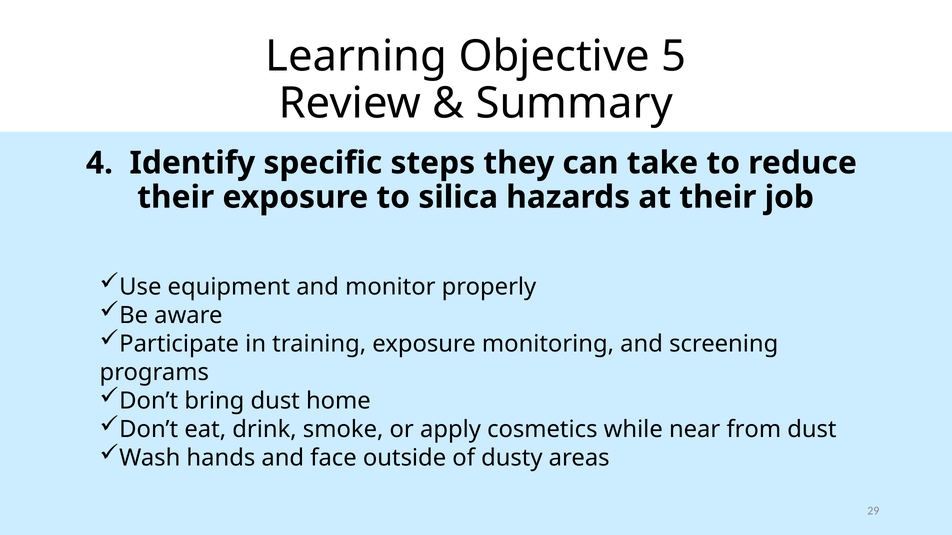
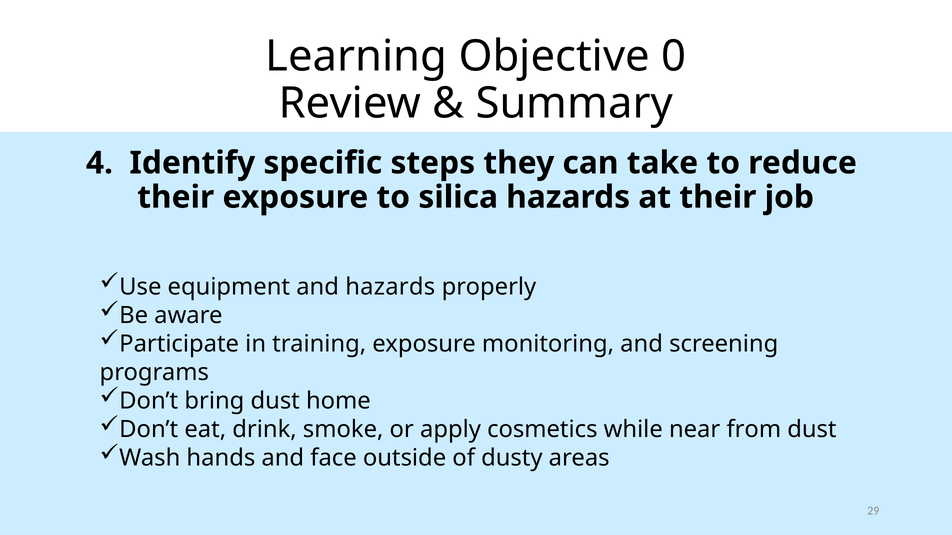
5: 5 -> 0
and monitor: monitor -> hazards
